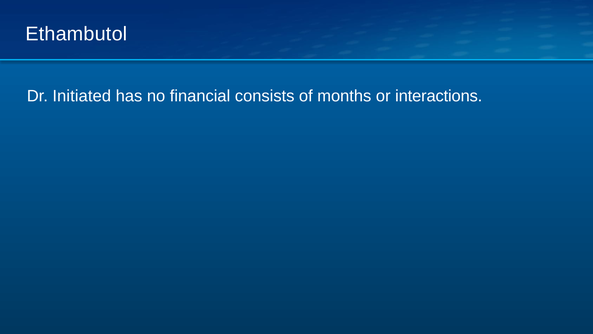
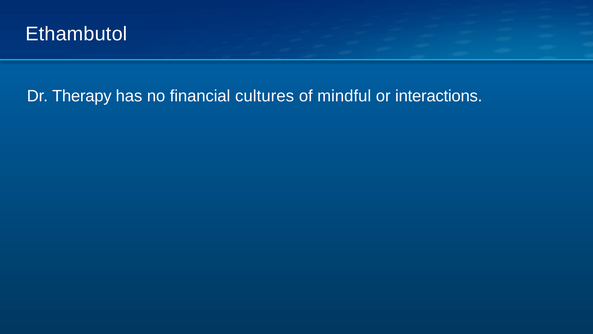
Initiated: Initiated -> Therapy
consists: consists -> cultures
months: months -> mindful
